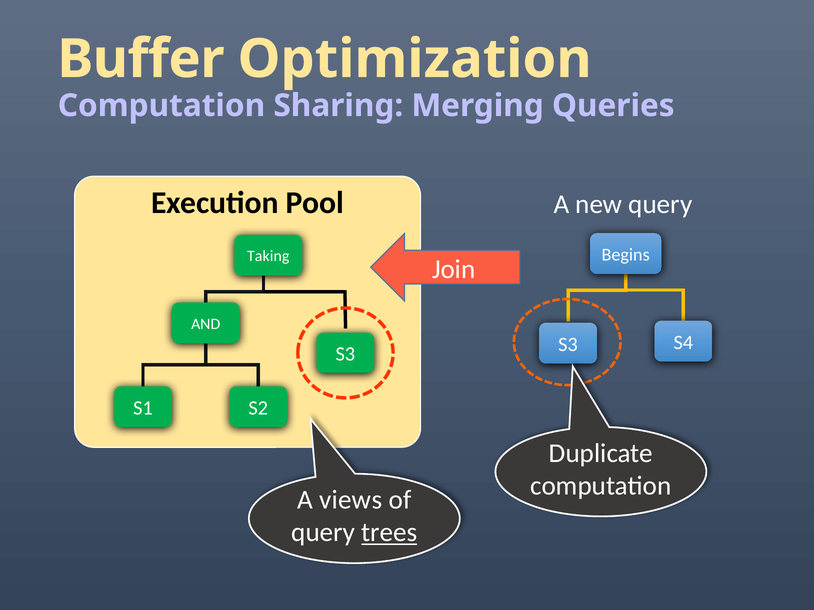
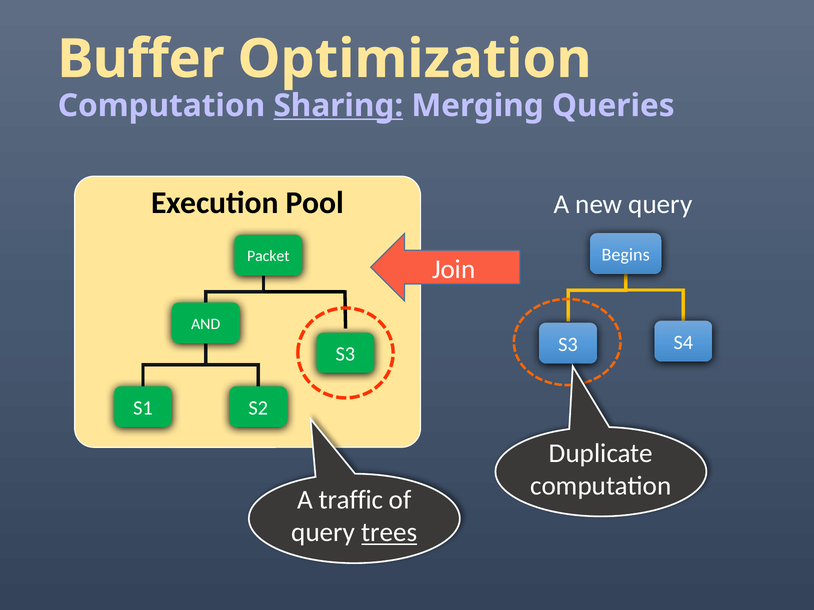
Sharing underline: none -> present
Taking: Taking -> Packet
views: views -> traffic
